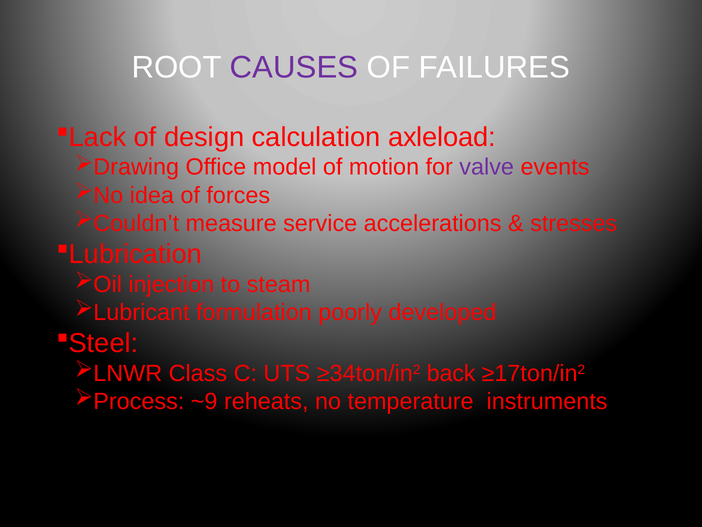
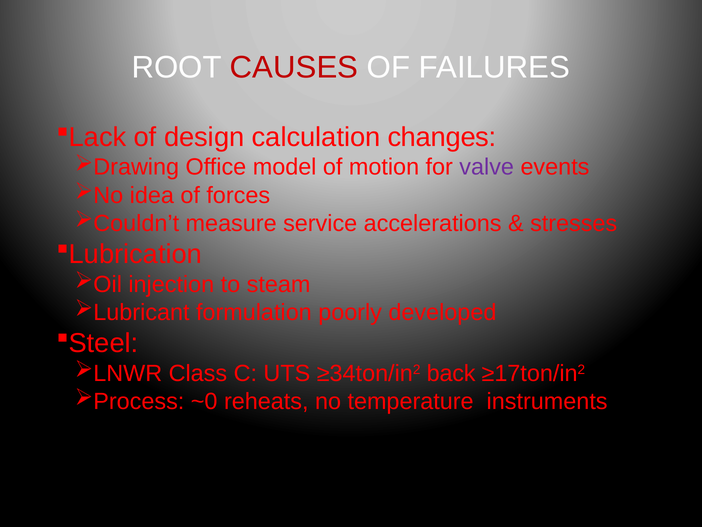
CAUSES colour: purple -> red
axleload: axleload -> changes
~9: ~9 -> ~0
